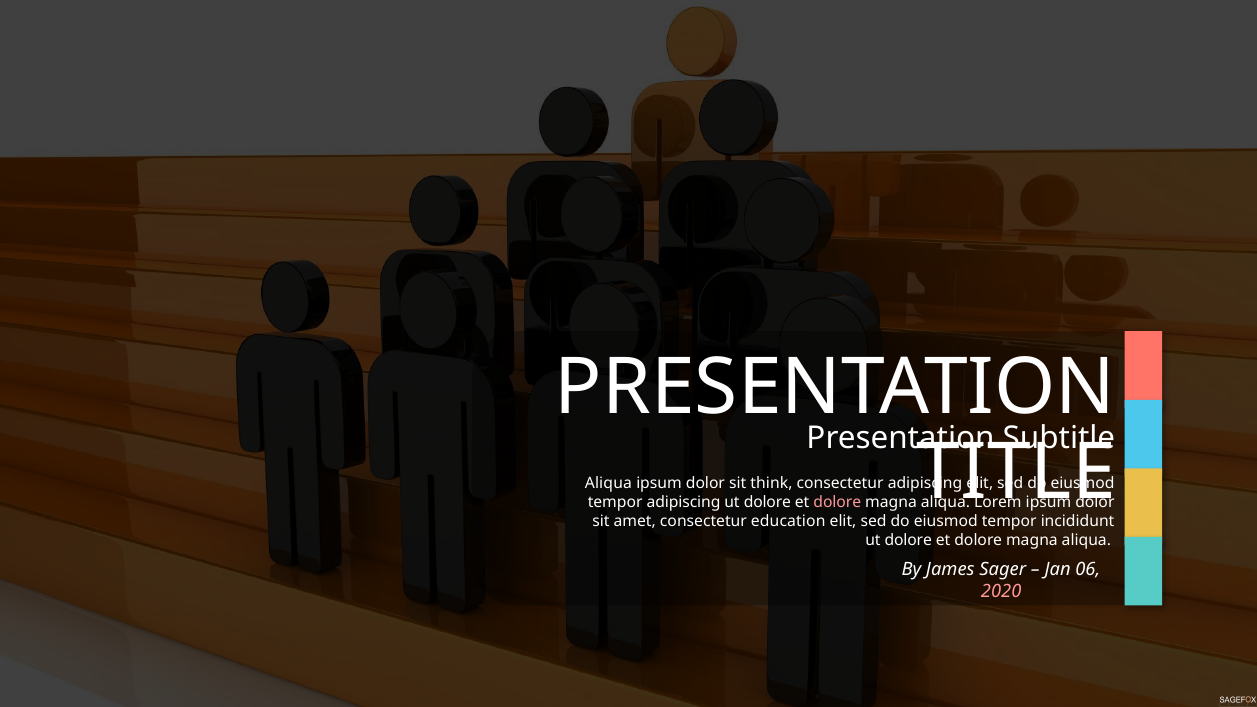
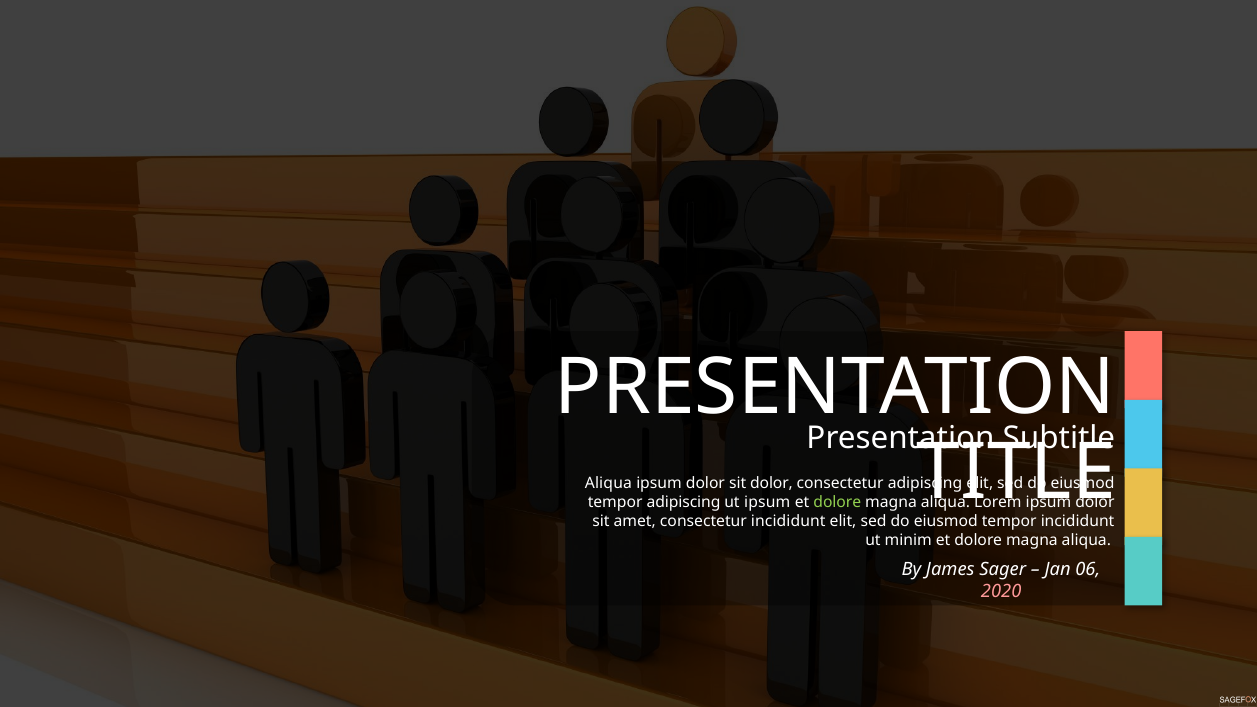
sit think: think -> dolor
dolore at (767, 503): dolore -> ipsum
dolore at (837, 503) colour: pink -> light green
consectetur education: education -> incididunt
dolore at (908, 540): dolore -> minim
